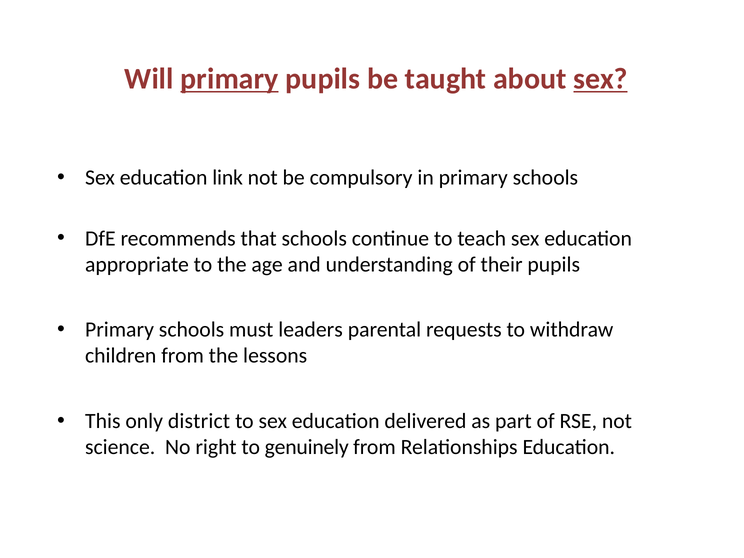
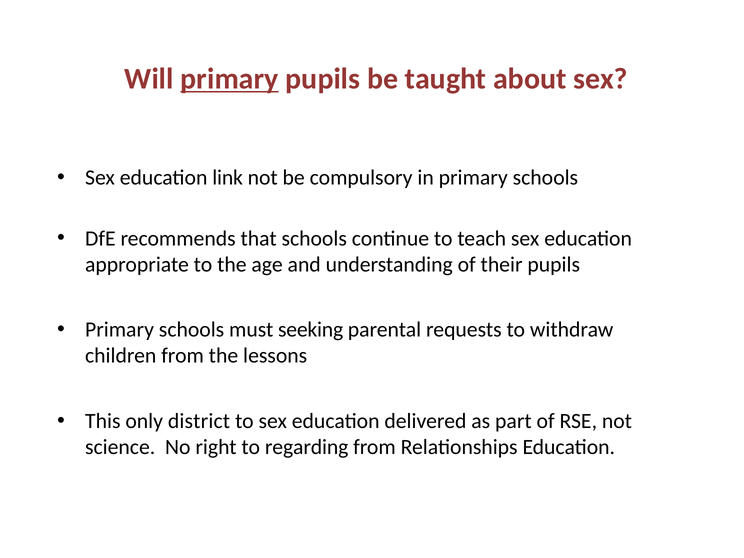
sex at (601, 79) underline: present -> none
leaders: leaders -> seeking
genuinely: genuinely -> regarding
